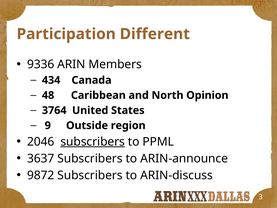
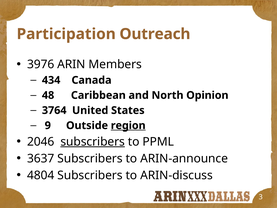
Different: Different -> Outreach
9336: 9336 -> 3976
region underline: none -> present
9872: 9872 -> 4804
